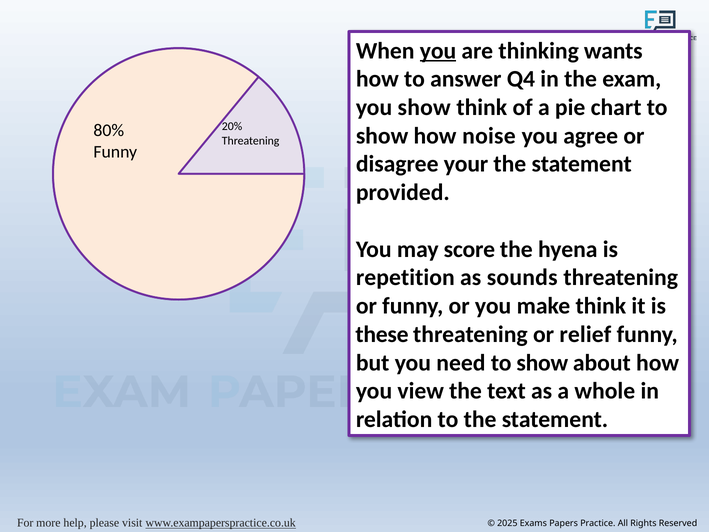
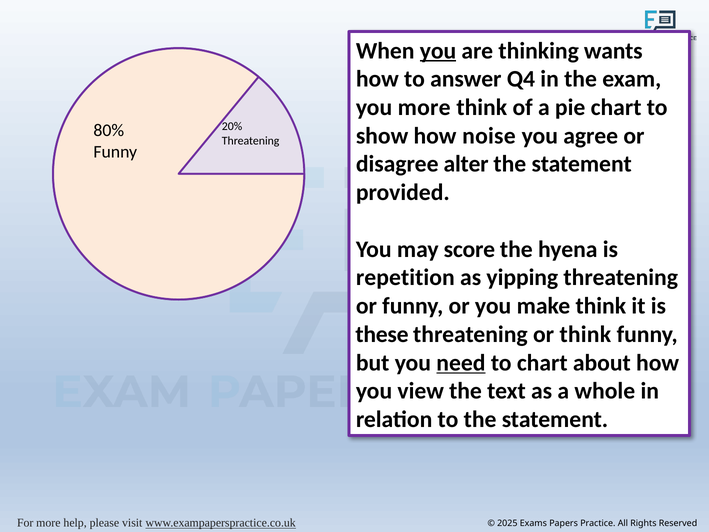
you show: show -> more
your: your -> alter
sounds: sounds -> yipping
or relief: relief -> think
need underline: none -> present
show at (542, 363): show -> chart
